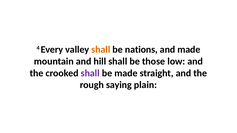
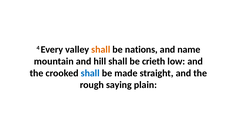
and made: made -> name
those: those -> crieth
shall at (90, 73) colour: purple -> blue
